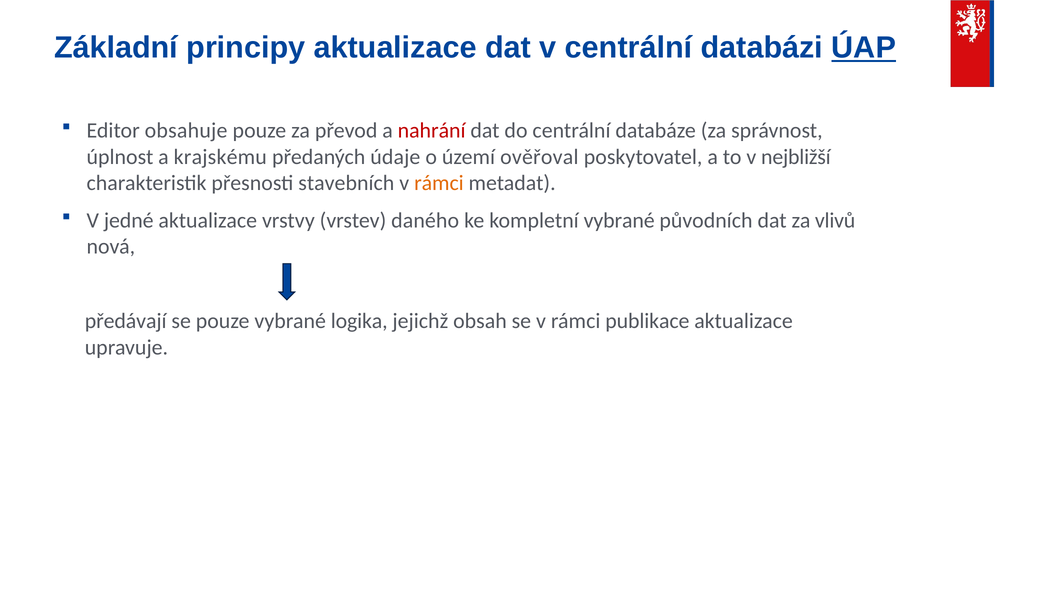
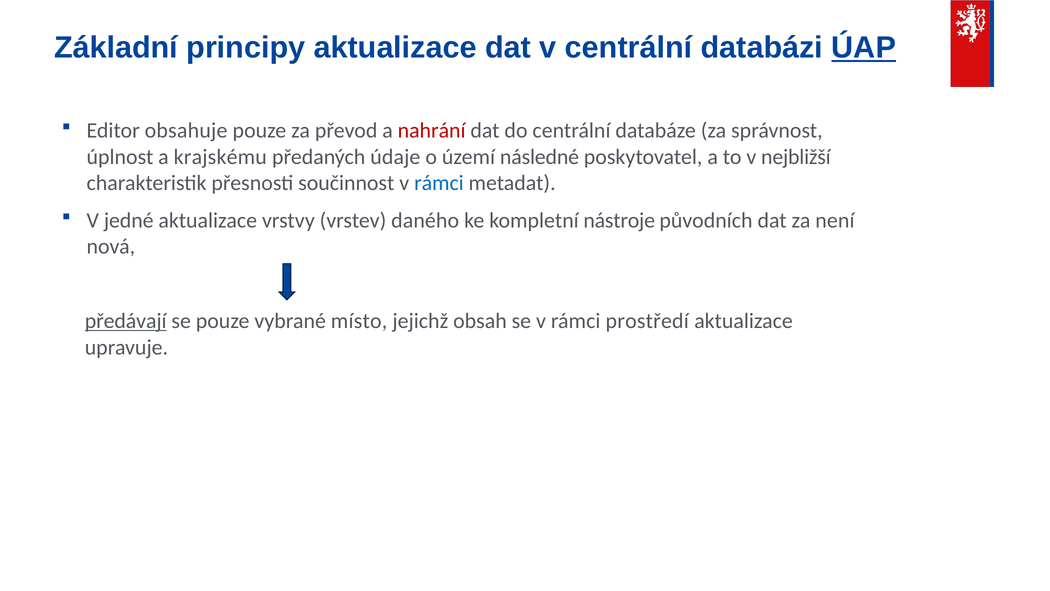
ověřoval: ověřoval -> následné
stavebních: stavebních -> součinnost
rámci at (439, 183) colour: orange -> blue
kompletní vybrané: vybrané -> nástroje
vlivů: vlivů -> není
předávají underline: none -> present
logika: logika -> místo
publikace: publikace -> prostředí
